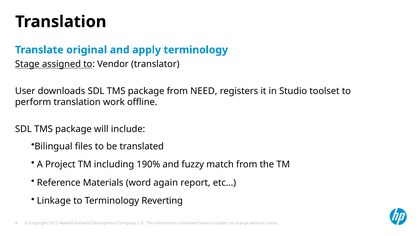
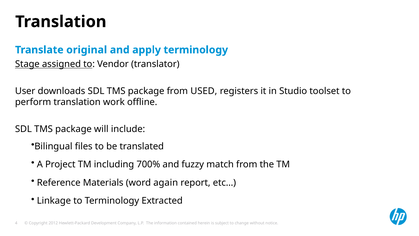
NEED: NEED -> USED
190%: 190% -> 700%
Reverting: Reverting -> Extracted
